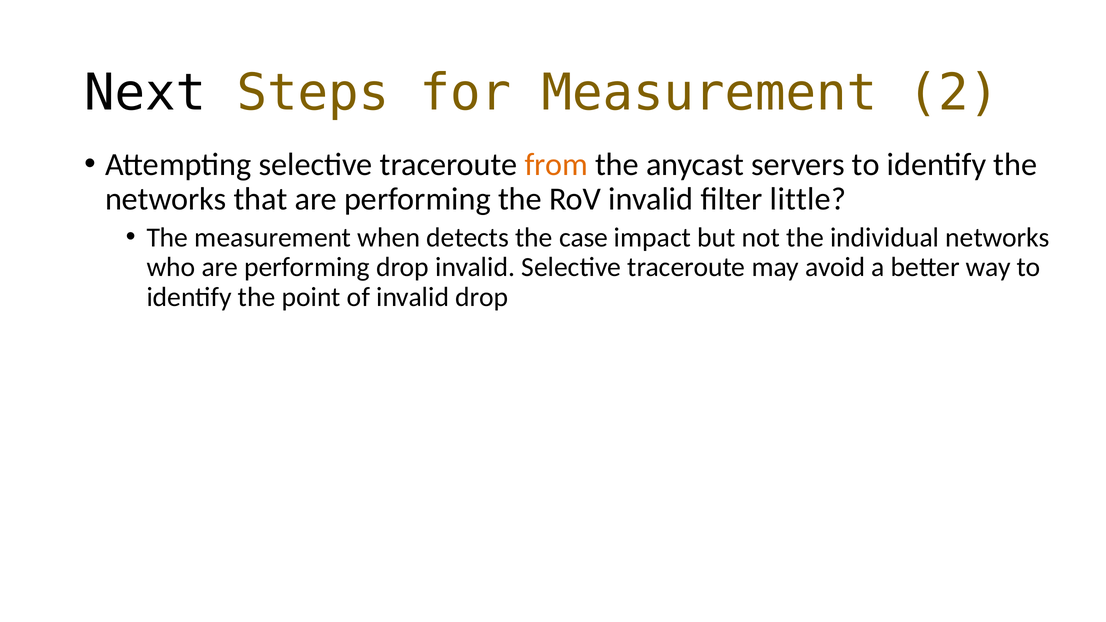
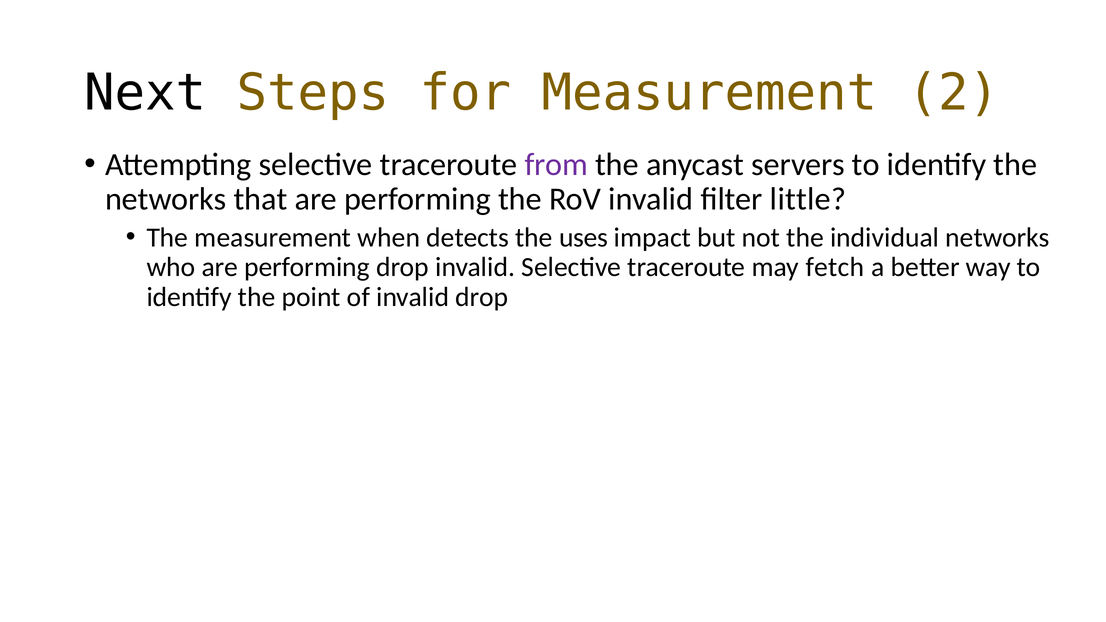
from colour: orange -> purple
case: case -> uses
avoid: avoid -> fetch
